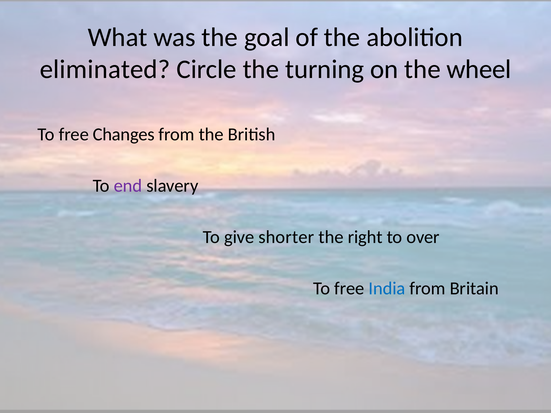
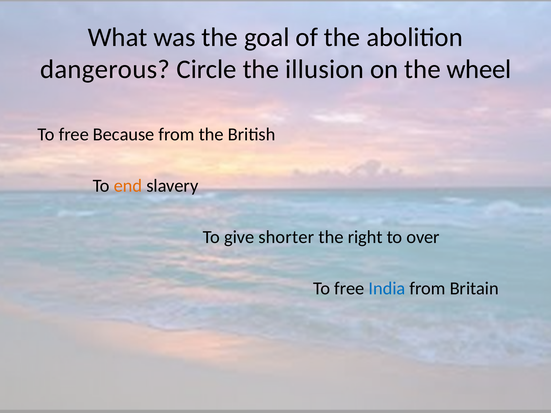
eliminated: eliminated -> dangerous
turning: turning -> illusion
Changes: Changes -> Because
end colour: purple -> orange
